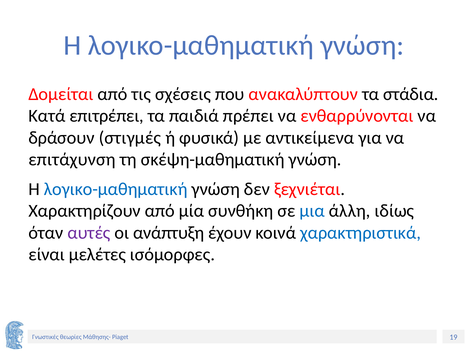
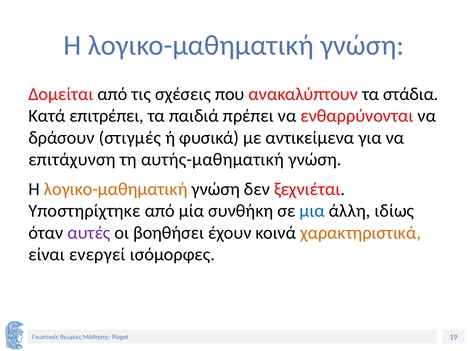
σκέψη-μαθηματική: σκέψη-μαθηματική -> αυτής-μαθηματική
λογικο-μαθηματική at (116, 189) colour: blue -> orange
Χαρακτηρίζουν: Χαρακτηρίζουν -> Υποστηρίχτηκε
ανάπτυξη: ανάπτυξη -> βοηθήσει
χαρακτηριστικά colour: blue -> orange
μελέτες: μελέτες -> ενεργεί
